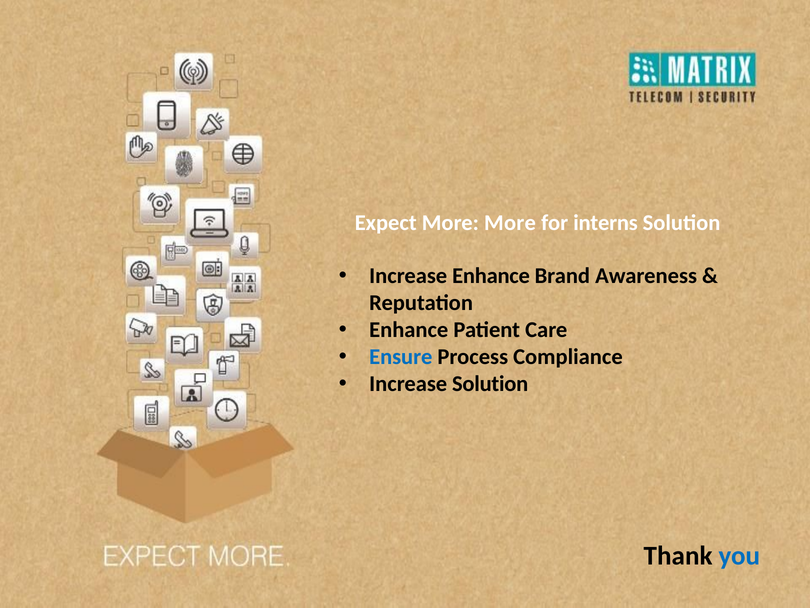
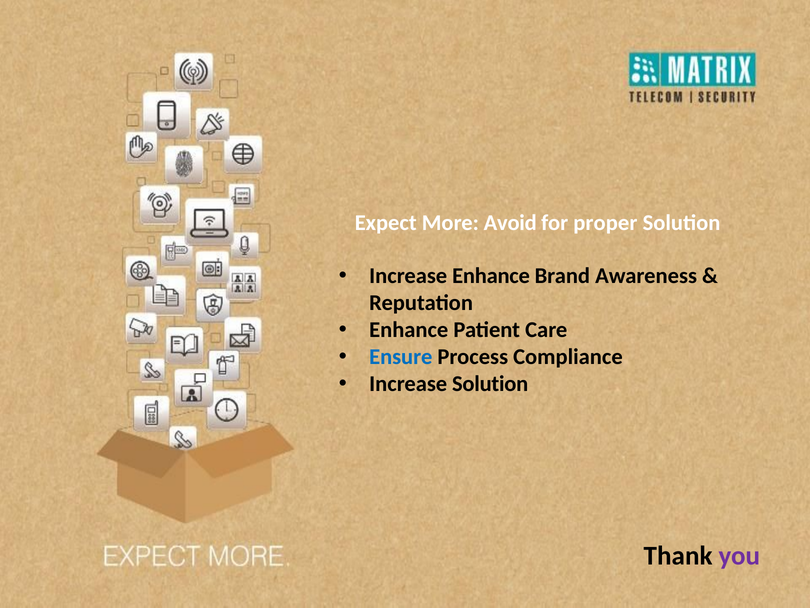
More More: More -> Avoid
interns: interns -> proper
you colour: blue -> purple
